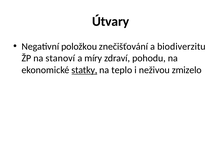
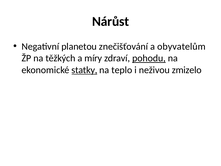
Útvary: Útvary -> Nárůst
položkou: položkou -> planetou
biodiverzitu: biodiverzitu -> obyvatelům
stanoví: stanoví -> těžkých
pohodu underline: none -> present
